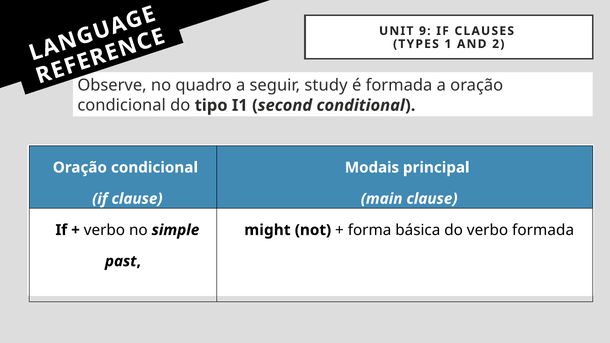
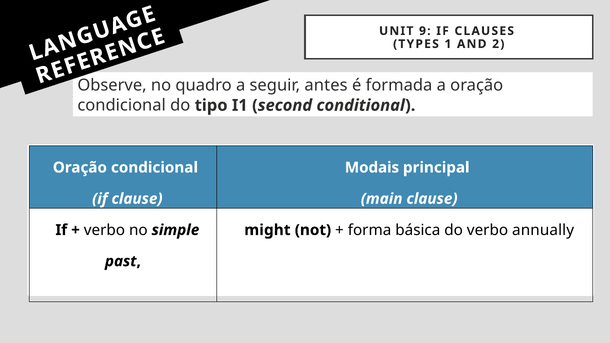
study: study -> antes
verbo formada: formada -> annually
